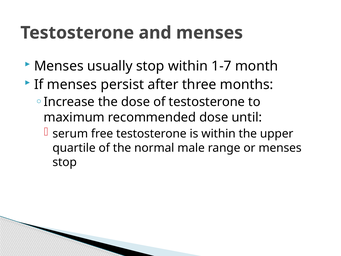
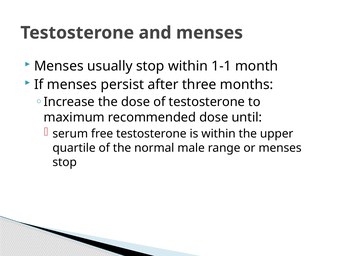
1-7: 1-7 -> 1-1
